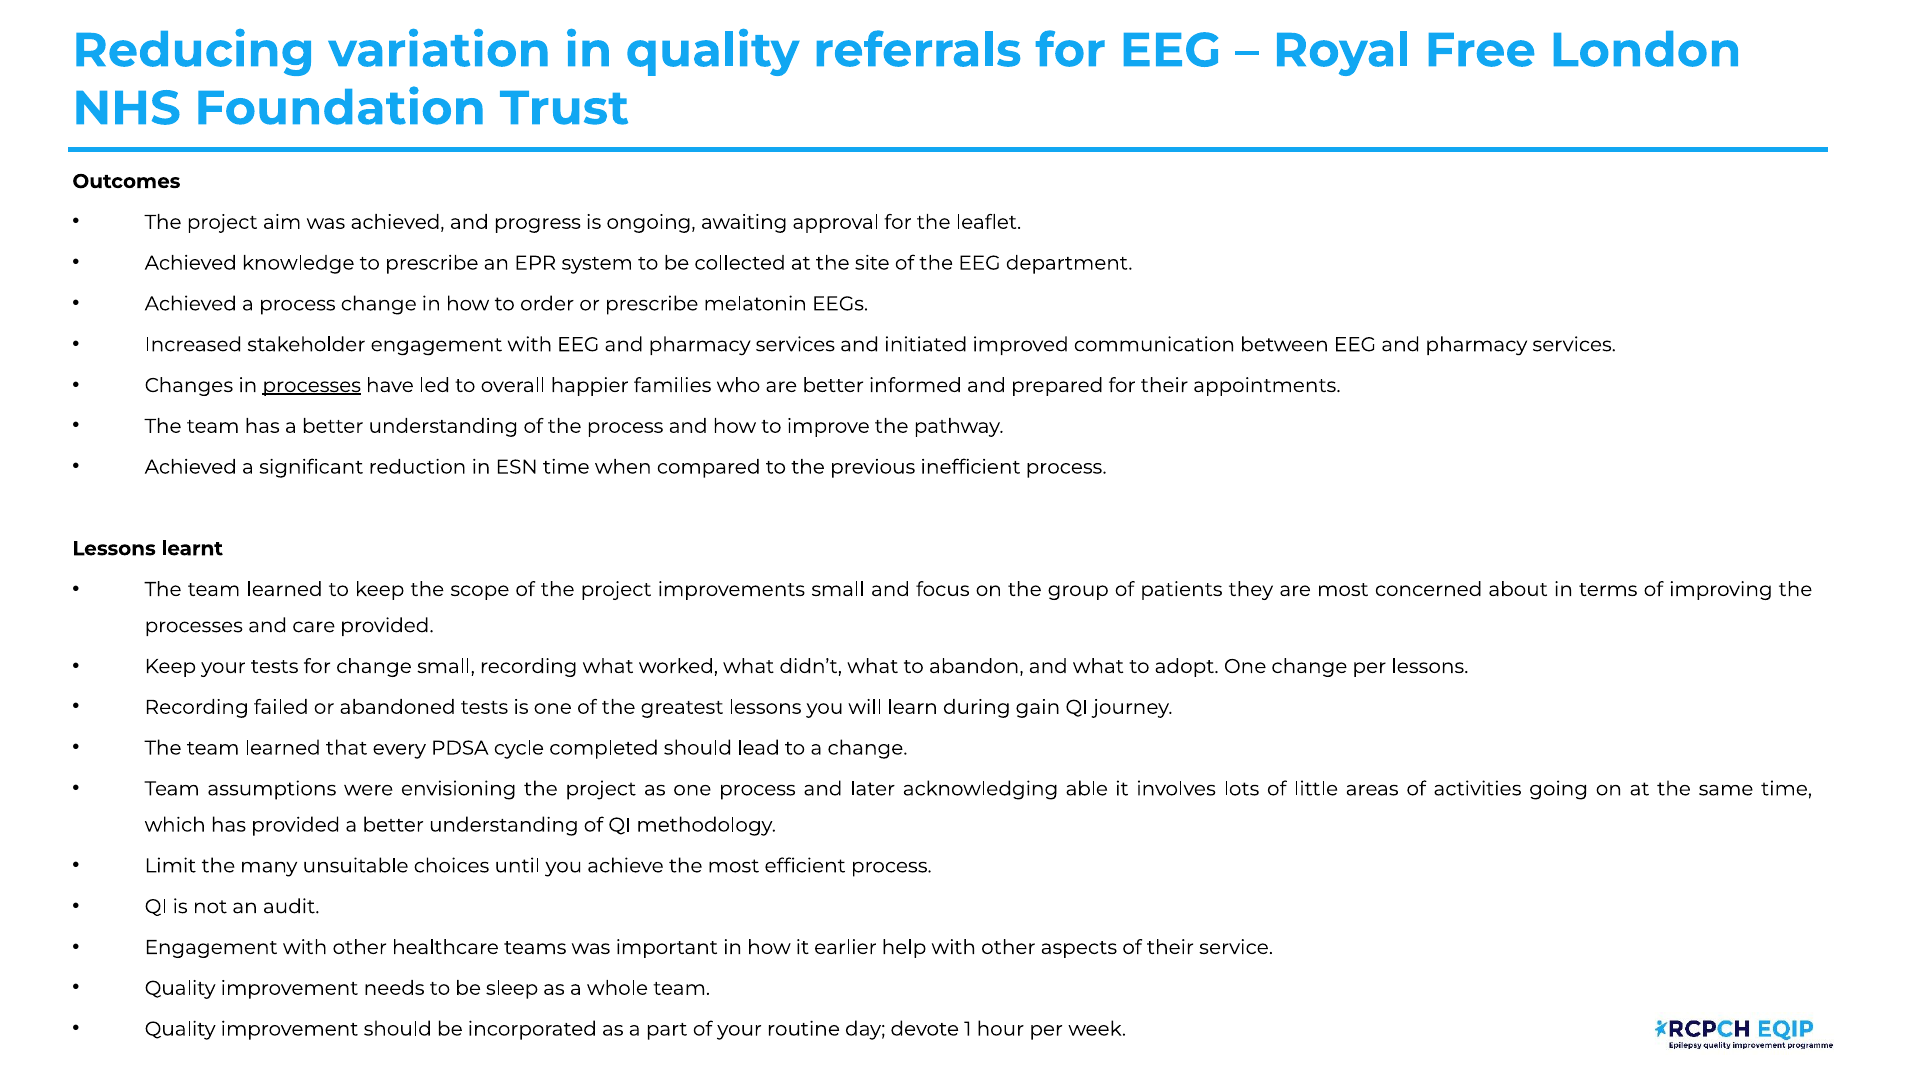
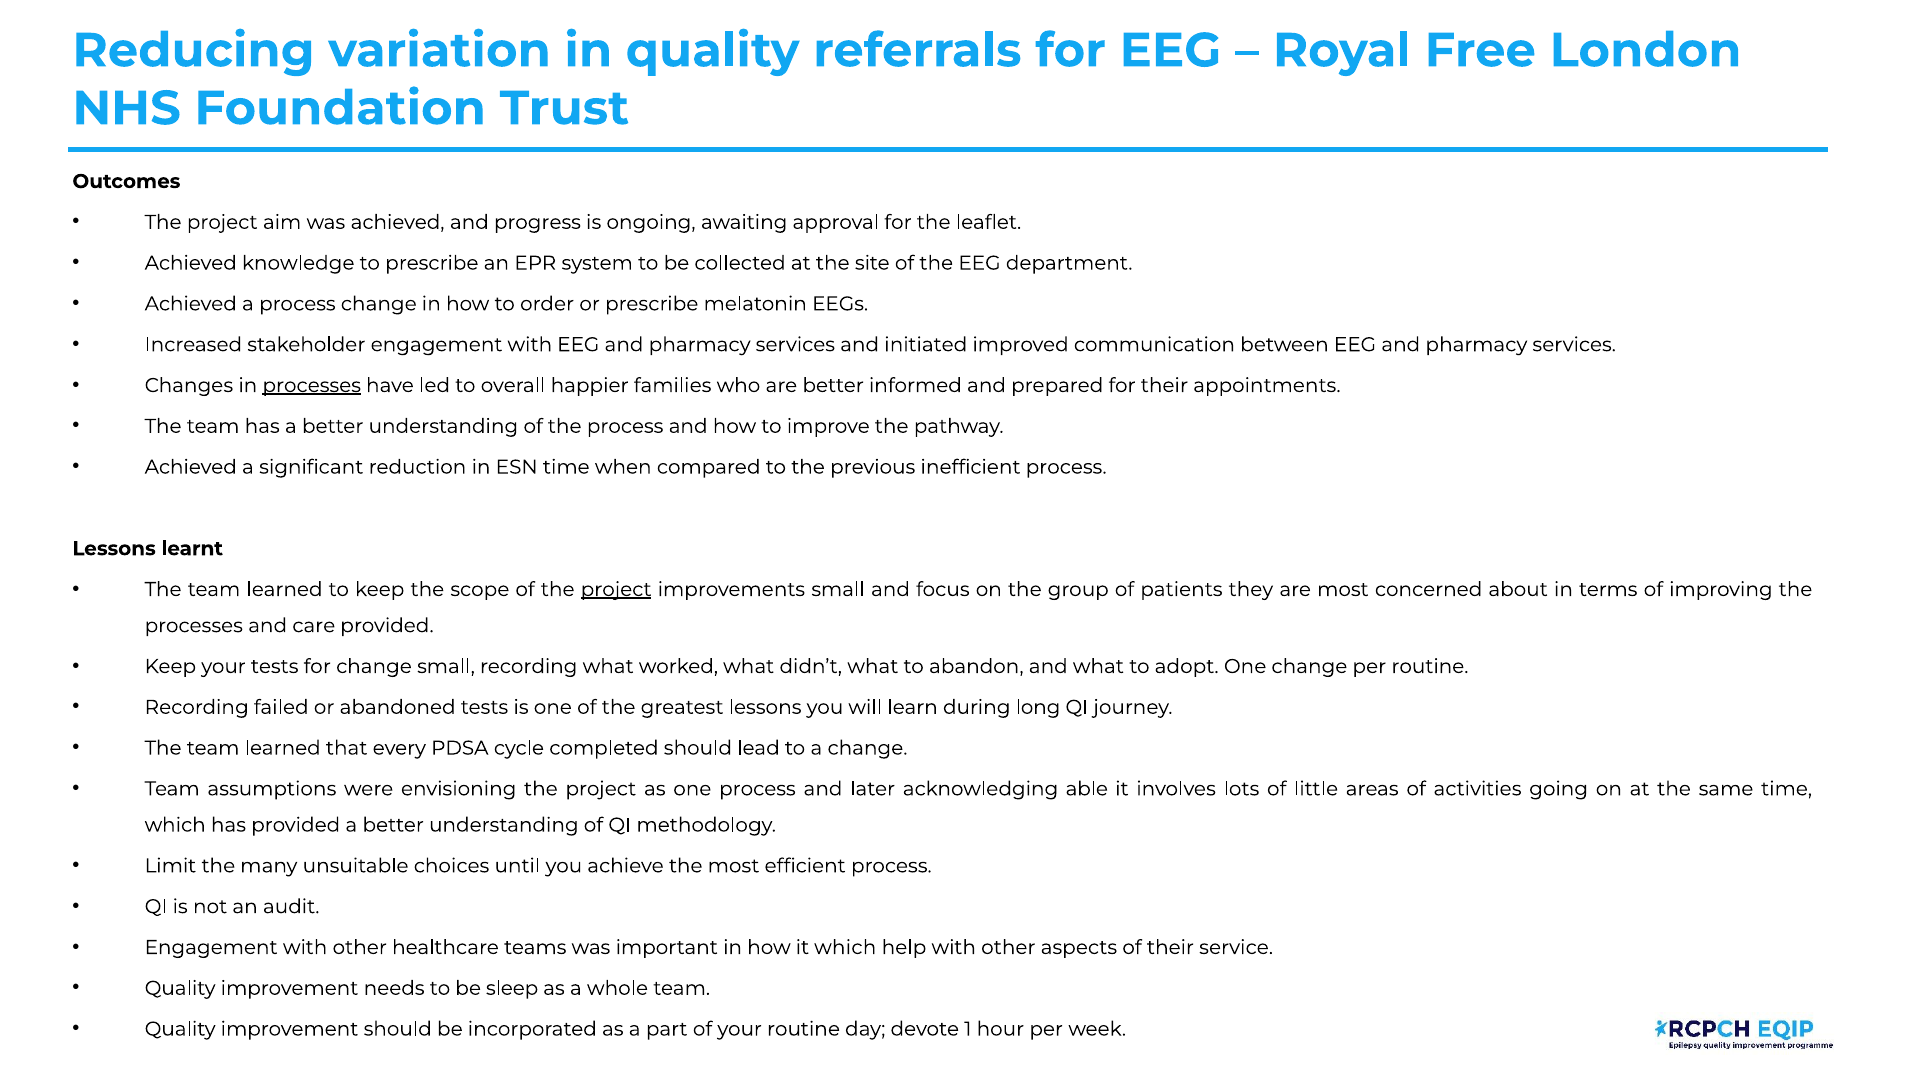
project at (616, 589) underline: none -> present
per lessons: lessons -> routine
gain: gain -> long
it earlier: earlier -> which
